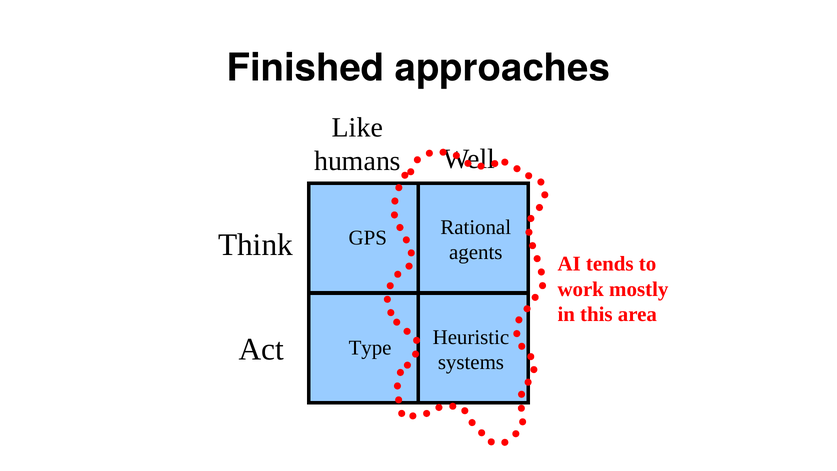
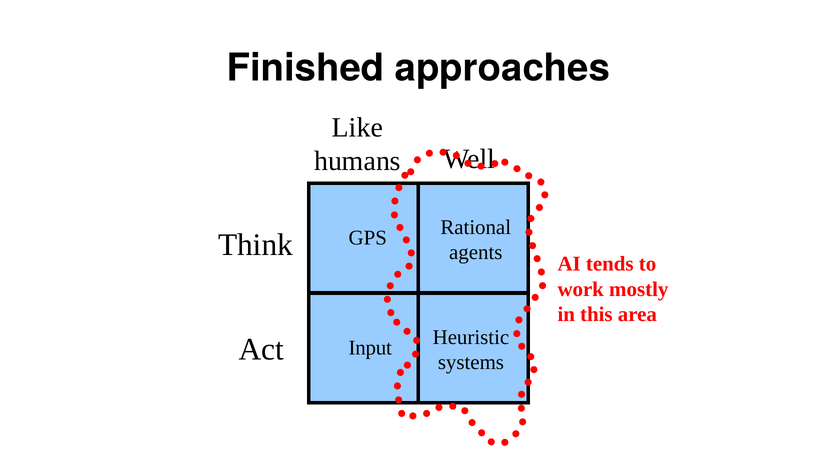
Type: Type -> Input
